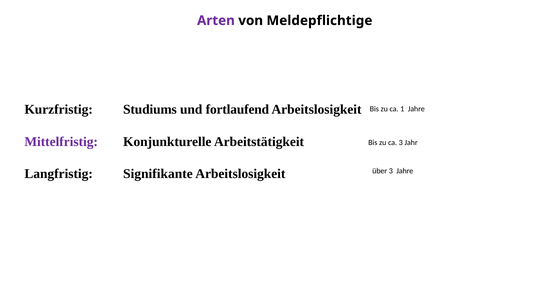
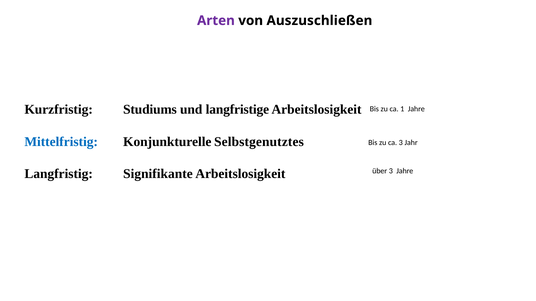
Meldepflichtige: Meldepflichtige -> Auszuschließen
fortlaufend: fortlaufend -> langfristige
Mittelfristig colour: purple -> blue
Arbeitstätigkeit: Arbeitstätigkeit -> Selbstgenutztes
